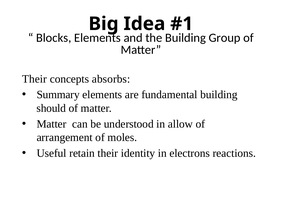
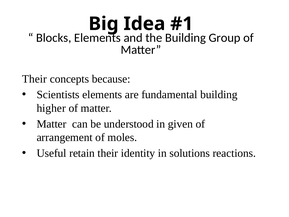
absorbs: absorbs -> because
Summary: Summary -> Scientists
should: should -> higher
allow: allow -> given
electrons: electrons -> solutions
